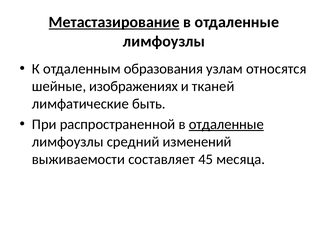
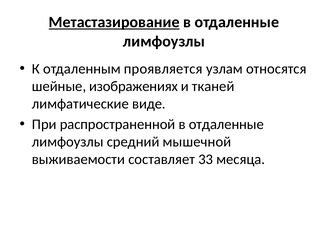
образования: образования -> проявляется
быть: быть -> виде
отдаленные at (226, 124) underline: present -> none
изменений: изменений -> мышечной
45: 45 -> 33
